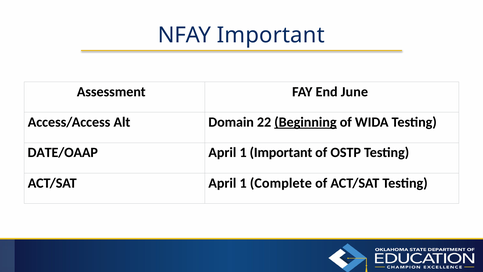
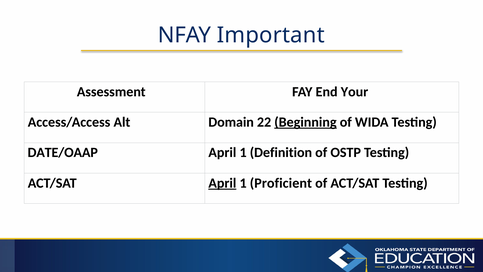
June: June -> Your
1 Important: Important -> Definition
April at (222, 183) underline: none -> present
Complete: Complete -> Proficient
